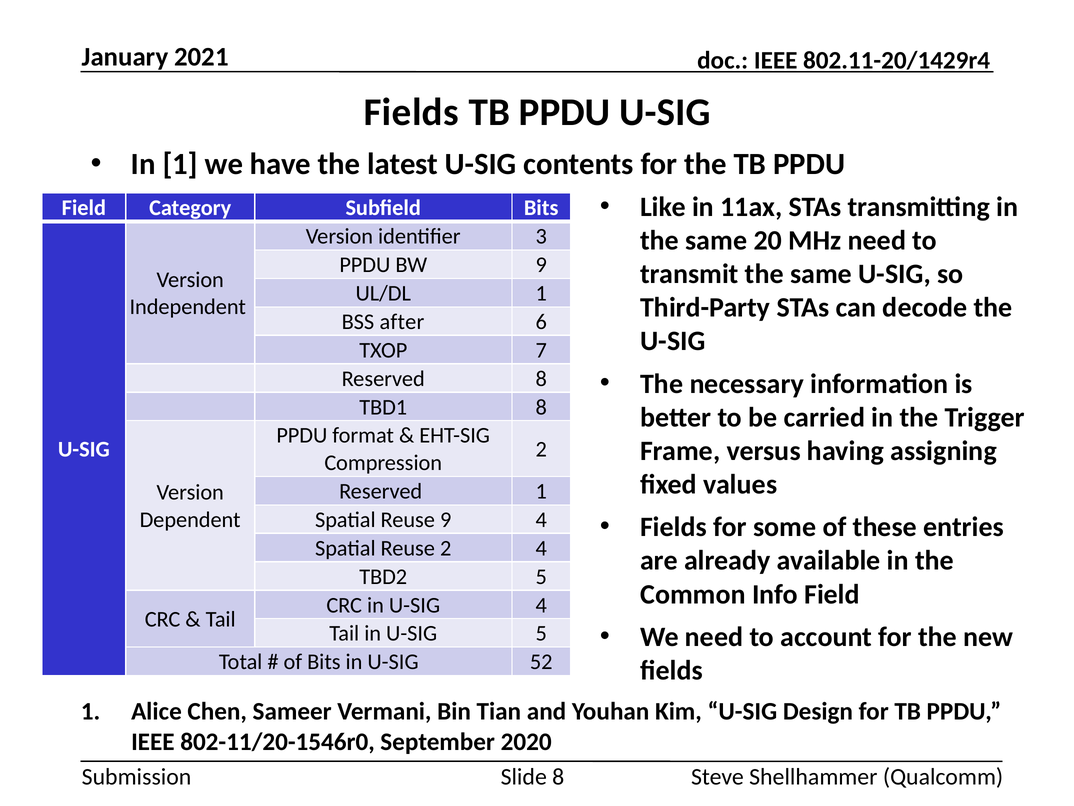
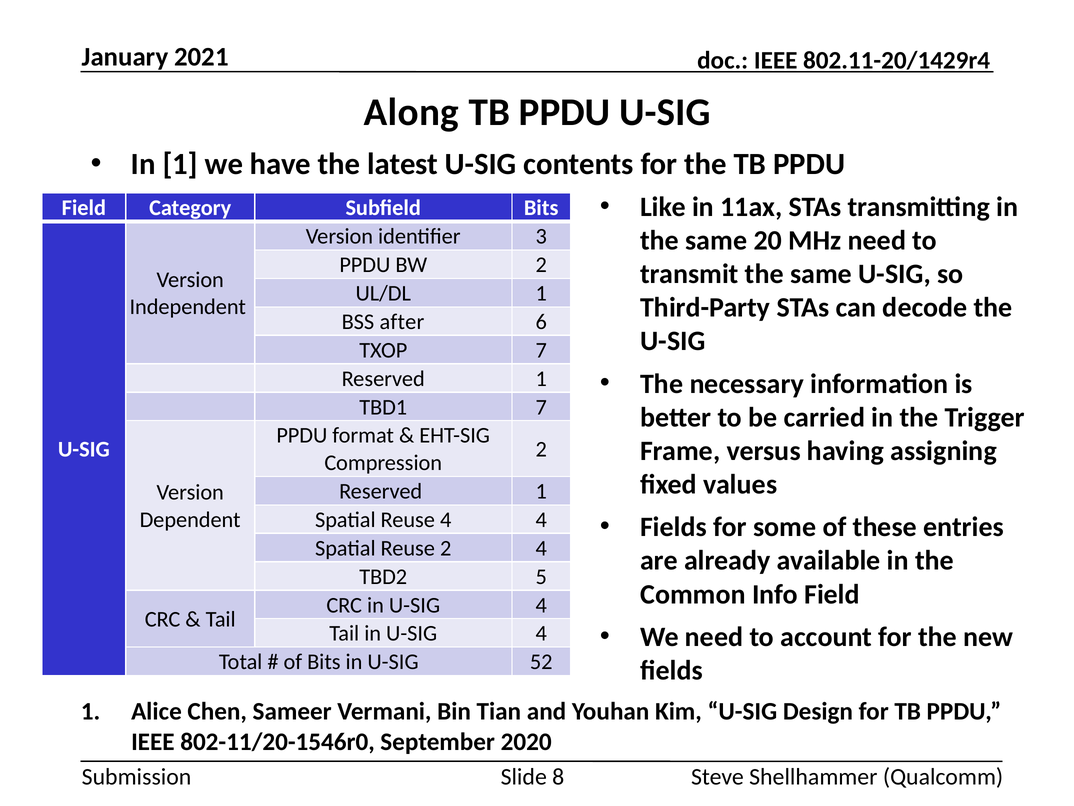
Fields at (411, 112): Fields -> Along
BW 9: 9 -> 2
8 at (541, 378): 8 -> 1
TBD1 8: 8 -> 7
Reuse 9: 9 -> 4
Tail in U-SIG 5: 5 -> 4
